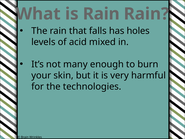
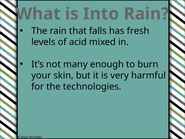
is Rain: Rain -> Into
holes: holes -> fresh
